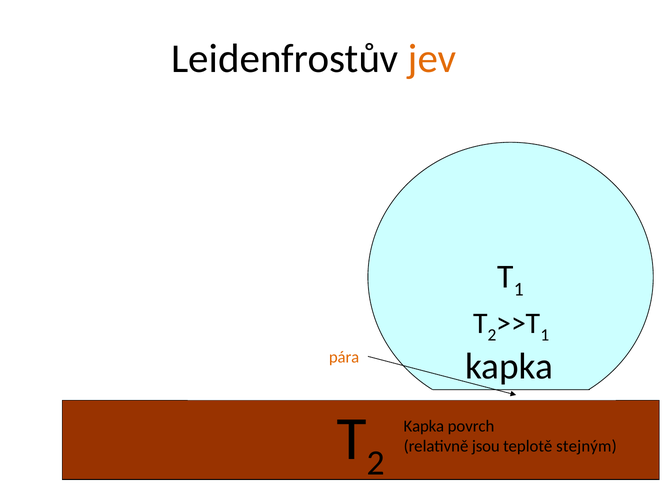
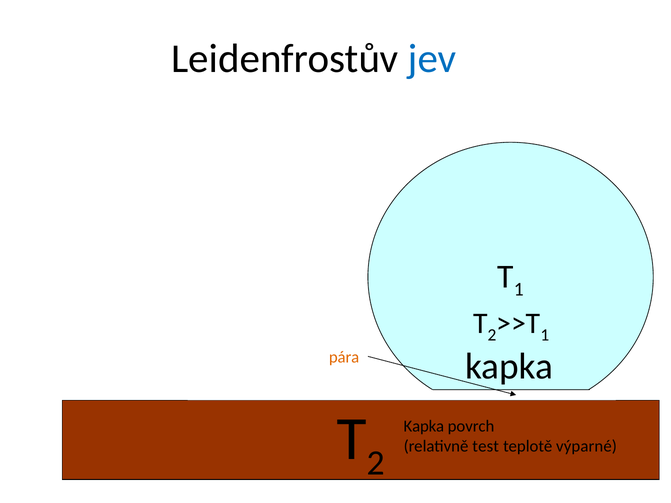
jev colour: orange -> blue
jsou: jsou -> test
stejným: stejným -> výparné
